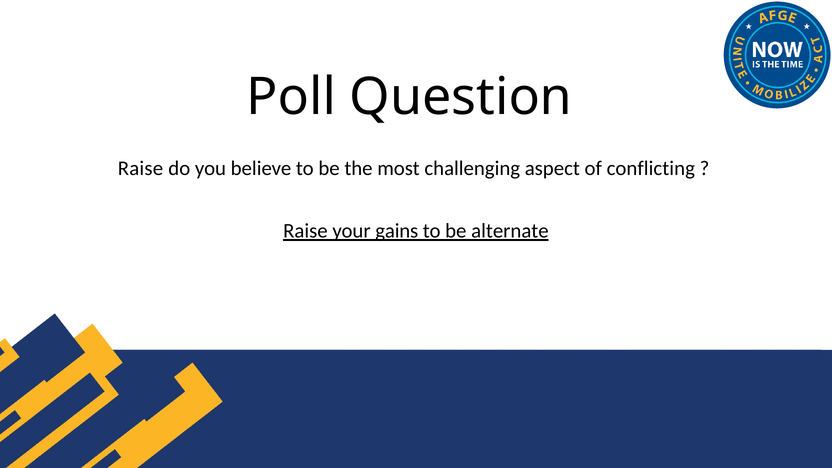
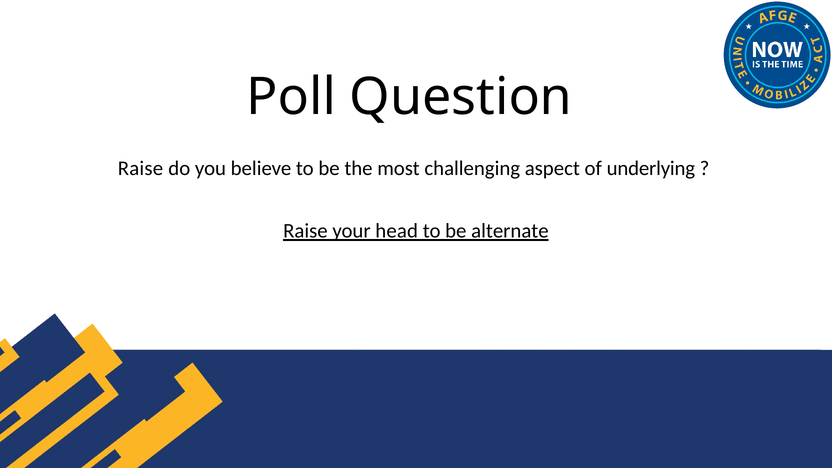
conflicting: conflicting -> underlying
gains: gains -> head
